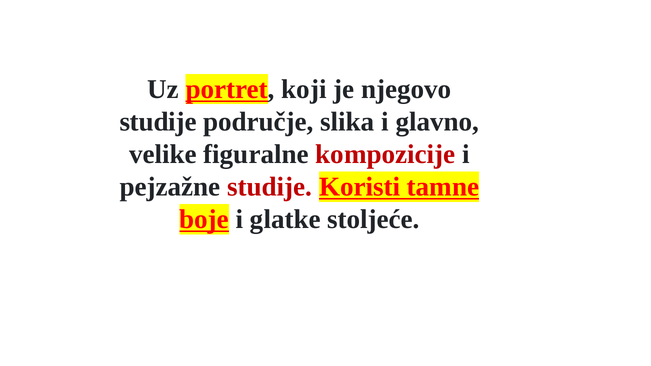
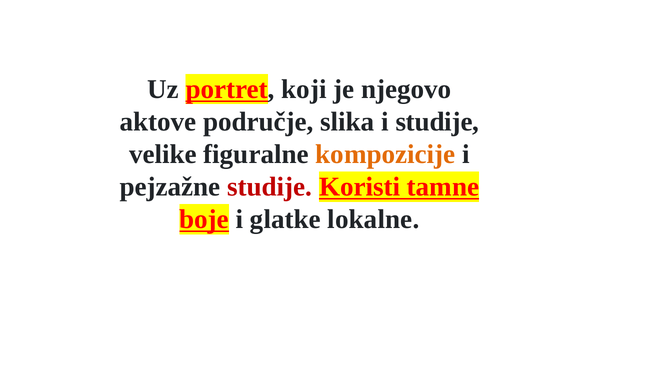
studije at (158, 122): studije -> aktove
i glavno: glavno -> studije
kompozicije colour: red -> orange
stoljeće: stoljeće -> lokalne
